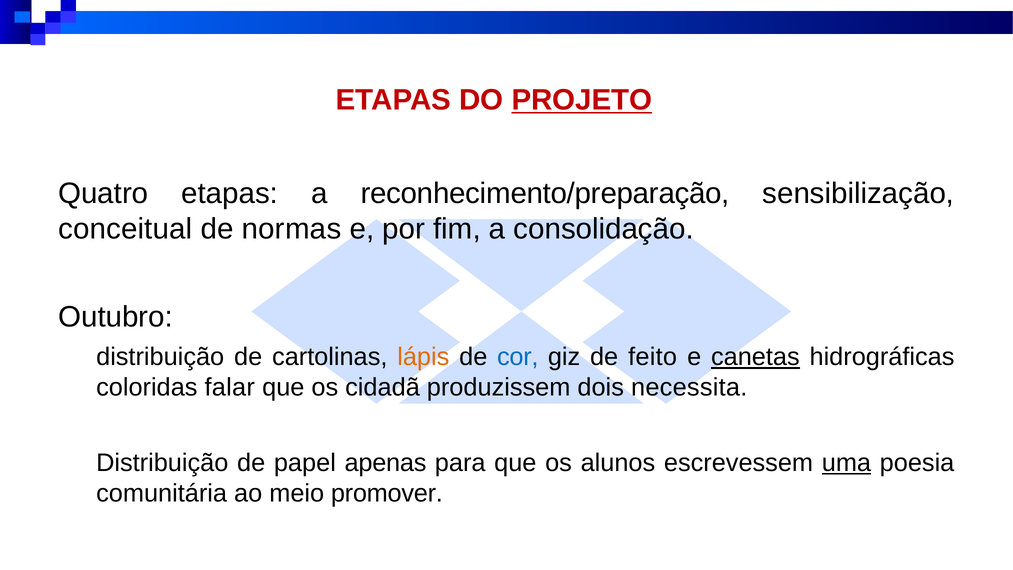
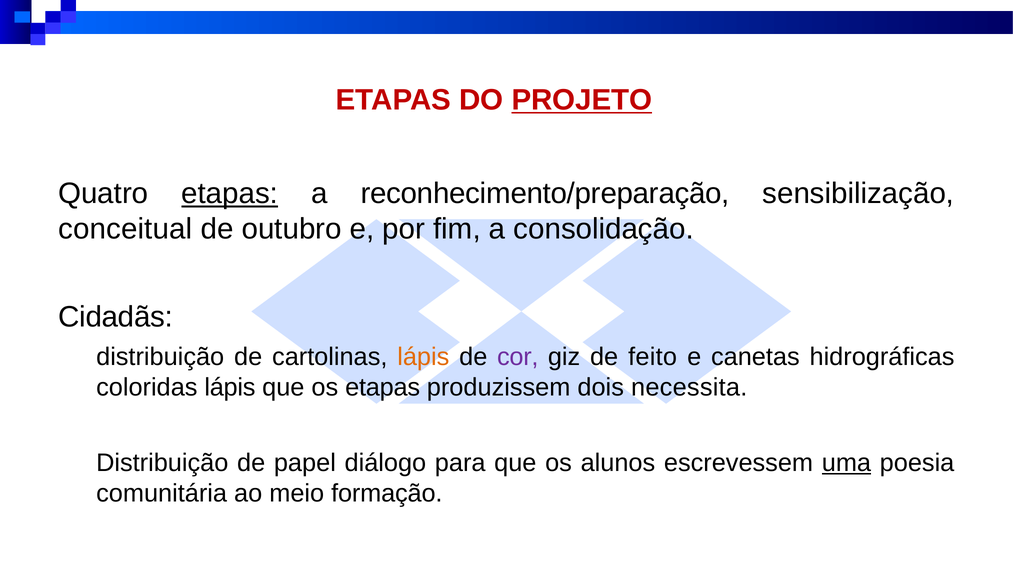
etapas at (230, 194) underline: none -> present
normas: normas -> outubro
Outubro: Outubro -> Cidadãs
cor colour: blue -> purple
canetas underline: present -> none
coloridas falar: falar -> lápis
os cidadã: cidadã -> etapas
apenas: apenas -> diálogo
promover: promover -> formação
